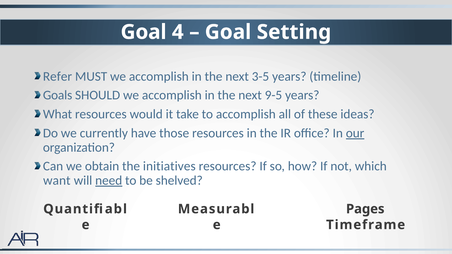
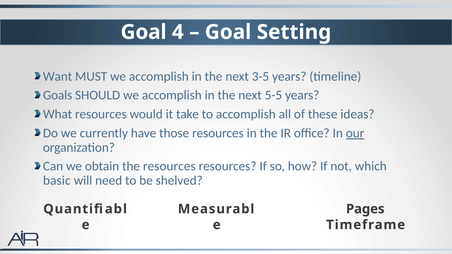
Refer: Refer -> Want
9-5: 9-5 -> 5-5
the initiatives: initiatives -> resources
want: want -> basic
need underline: present -> none
